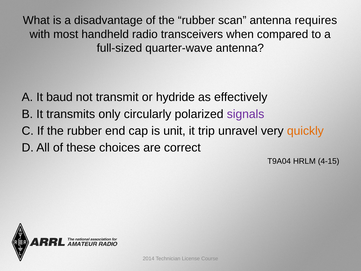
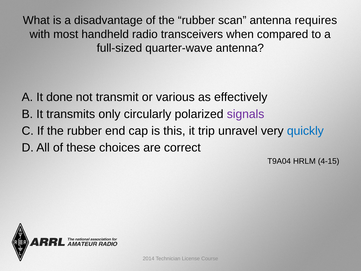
baud: baud -> done
hydride: hydride -> various
unit: unit -> this
quickly colour: orange -> blue
